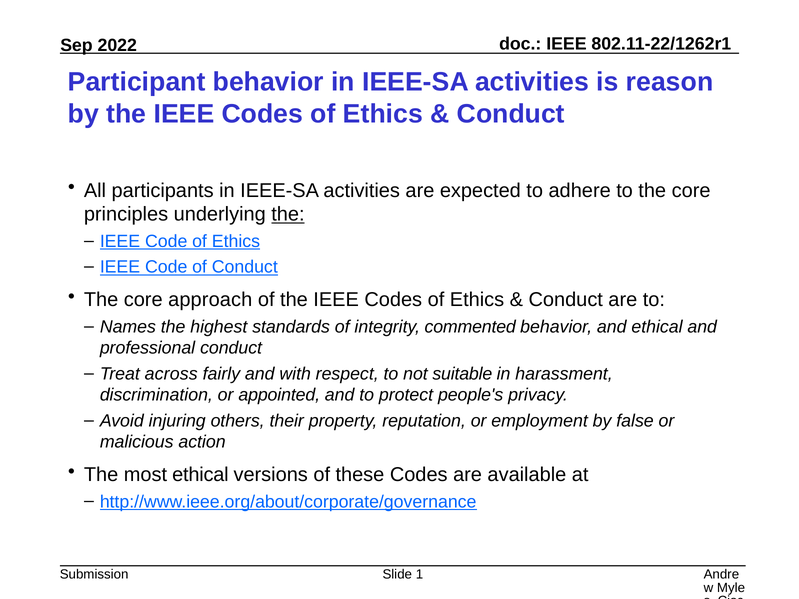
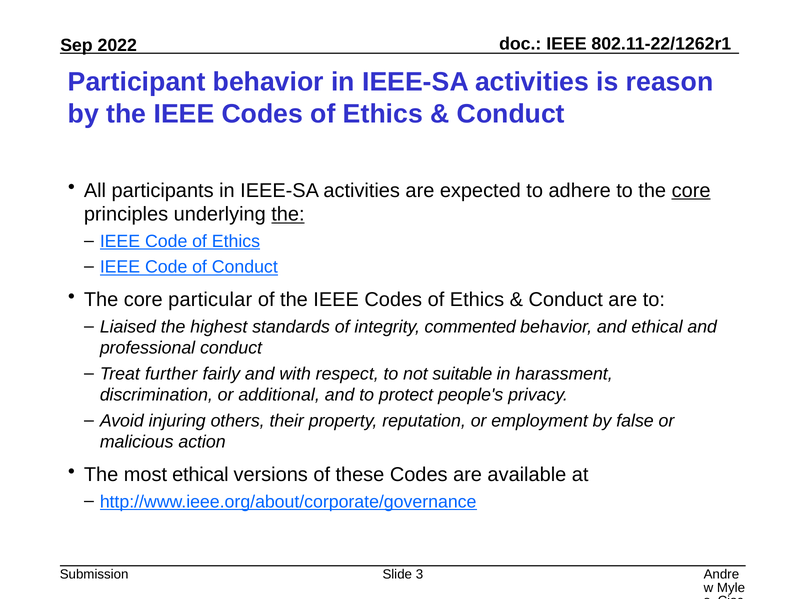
core at (691, 191) underline: none -> present
approach: approach -> particular
Names: Names -> Liaised
across: across -> further
appointed: appointed -> additional
1: 1 -> 3
